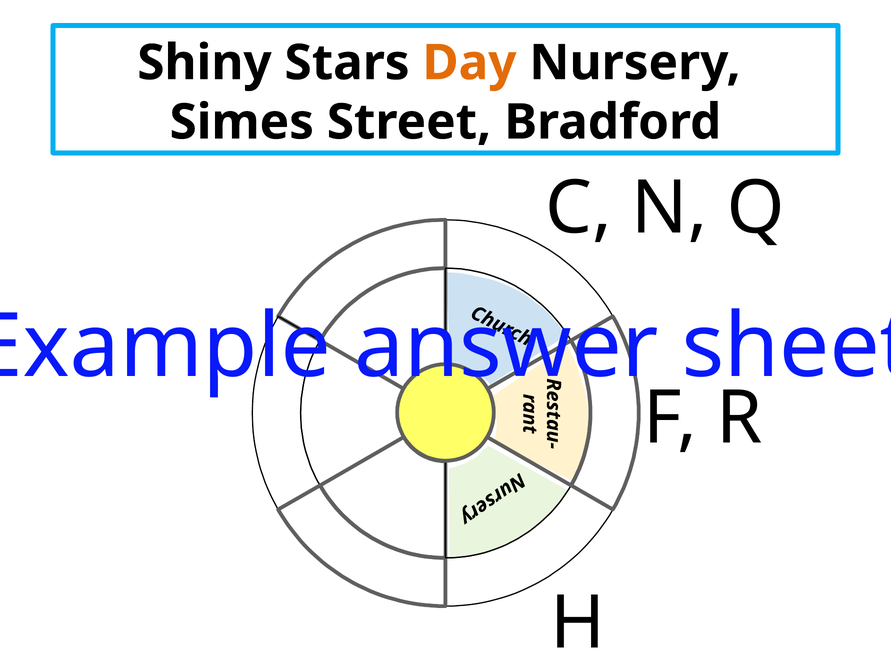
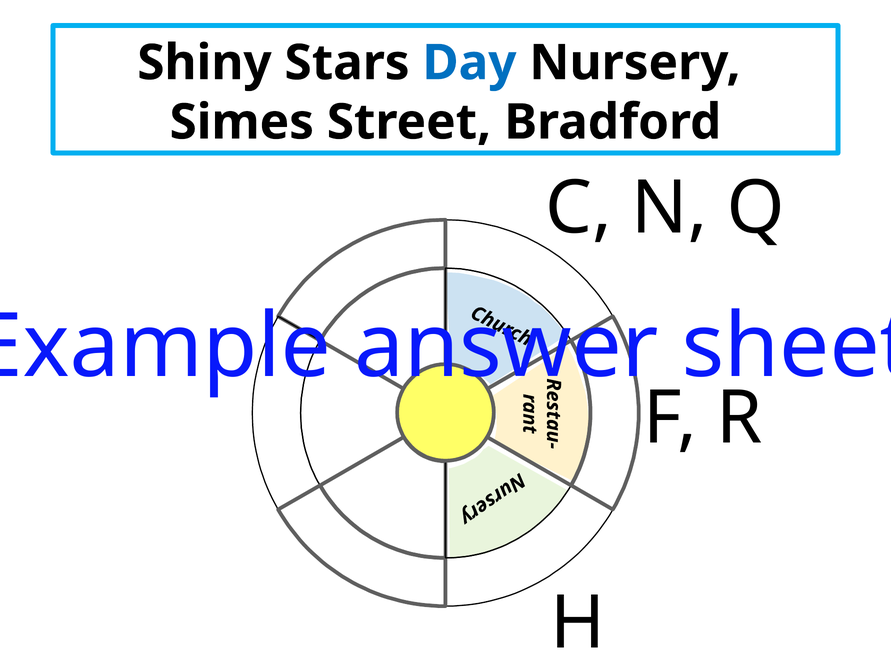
Day colour: orange -> blue
